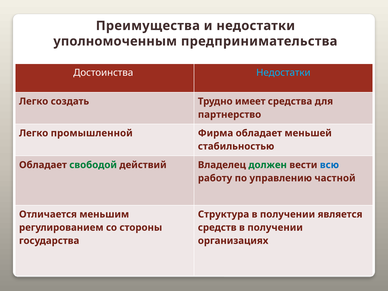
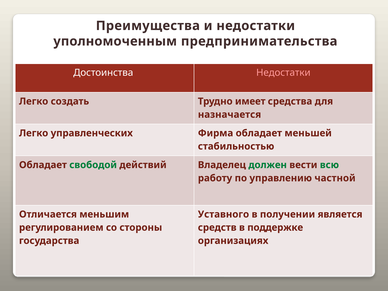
Недостатки at (283, 73) colour: light blue -> pink
партнерство: партнерство -> назначается
промышленной: промышленной -> управленческих
всю colour: blue -> green
Структура: Структура -> Уставного
средств в получении: получении -> поддержке
